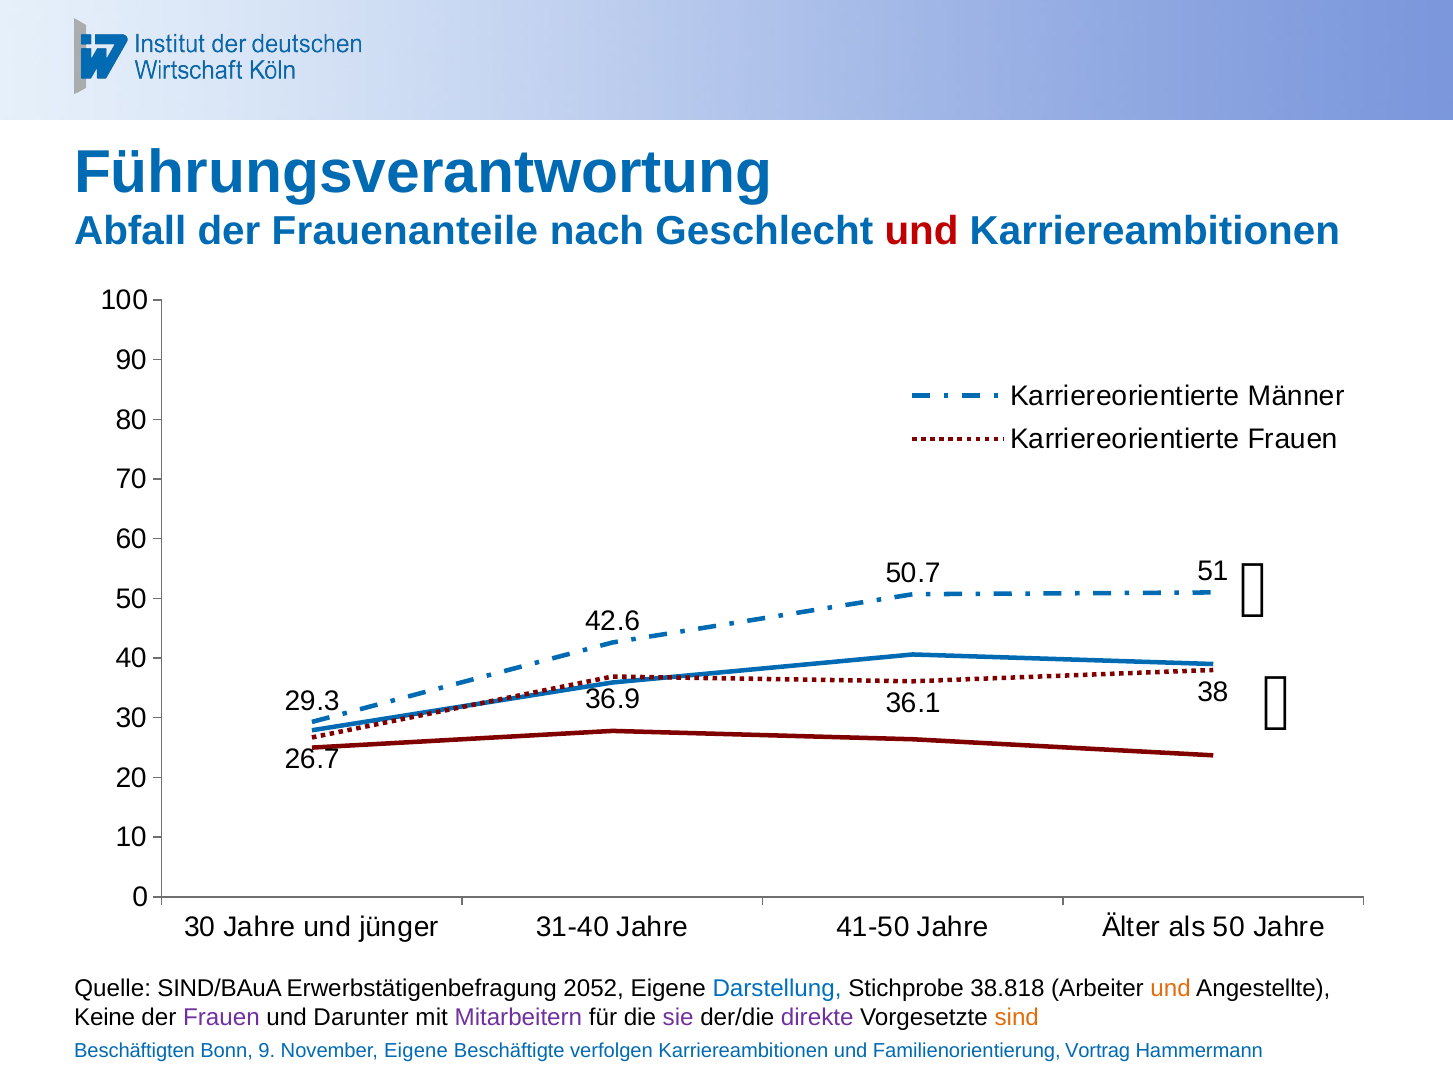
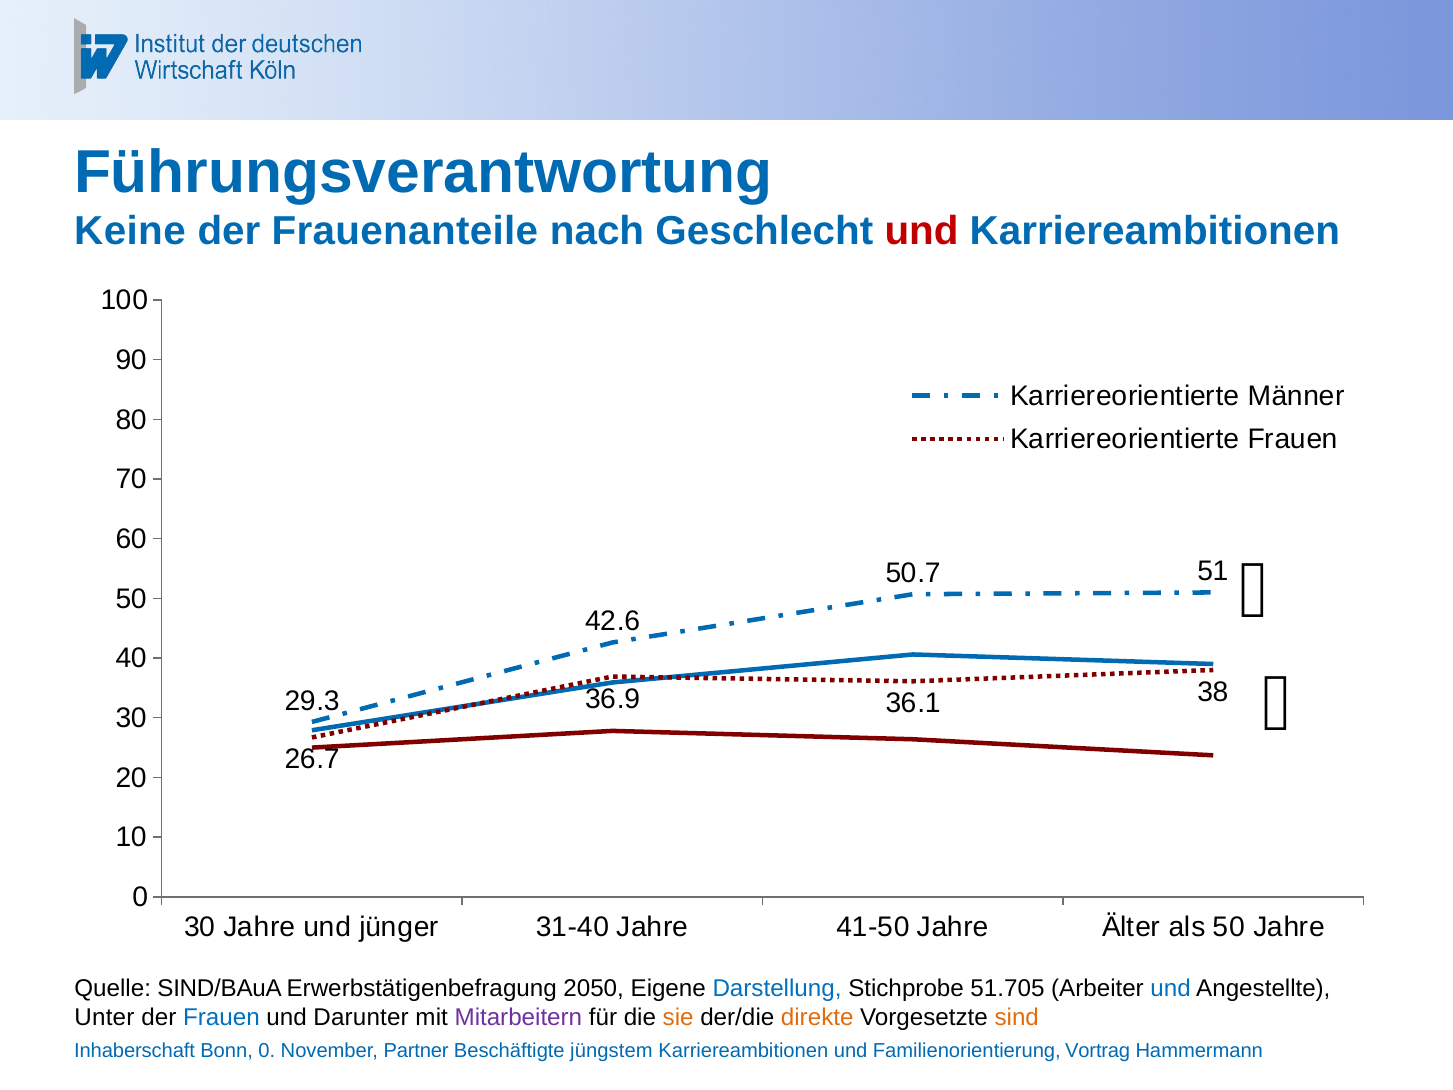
Abfall: Abfall -> Keine
2052: 2052 -> 2050
38.818: 38.818 -> 51.705
und at (1171, 989) colour: orange -> blue
Keine: Keine -> Unter
Frauen at (221, 1018) colour: purple -> blue
sie colour: purple -> orange
direkte colour: purple -> orange
Beschäftigten: Beschäftigten -> Inhaberschaft
Bonn 9: 9 -> 0
November Eigene: Eigene -> Partner
verfolgen: verfolgen -> jüngstem
